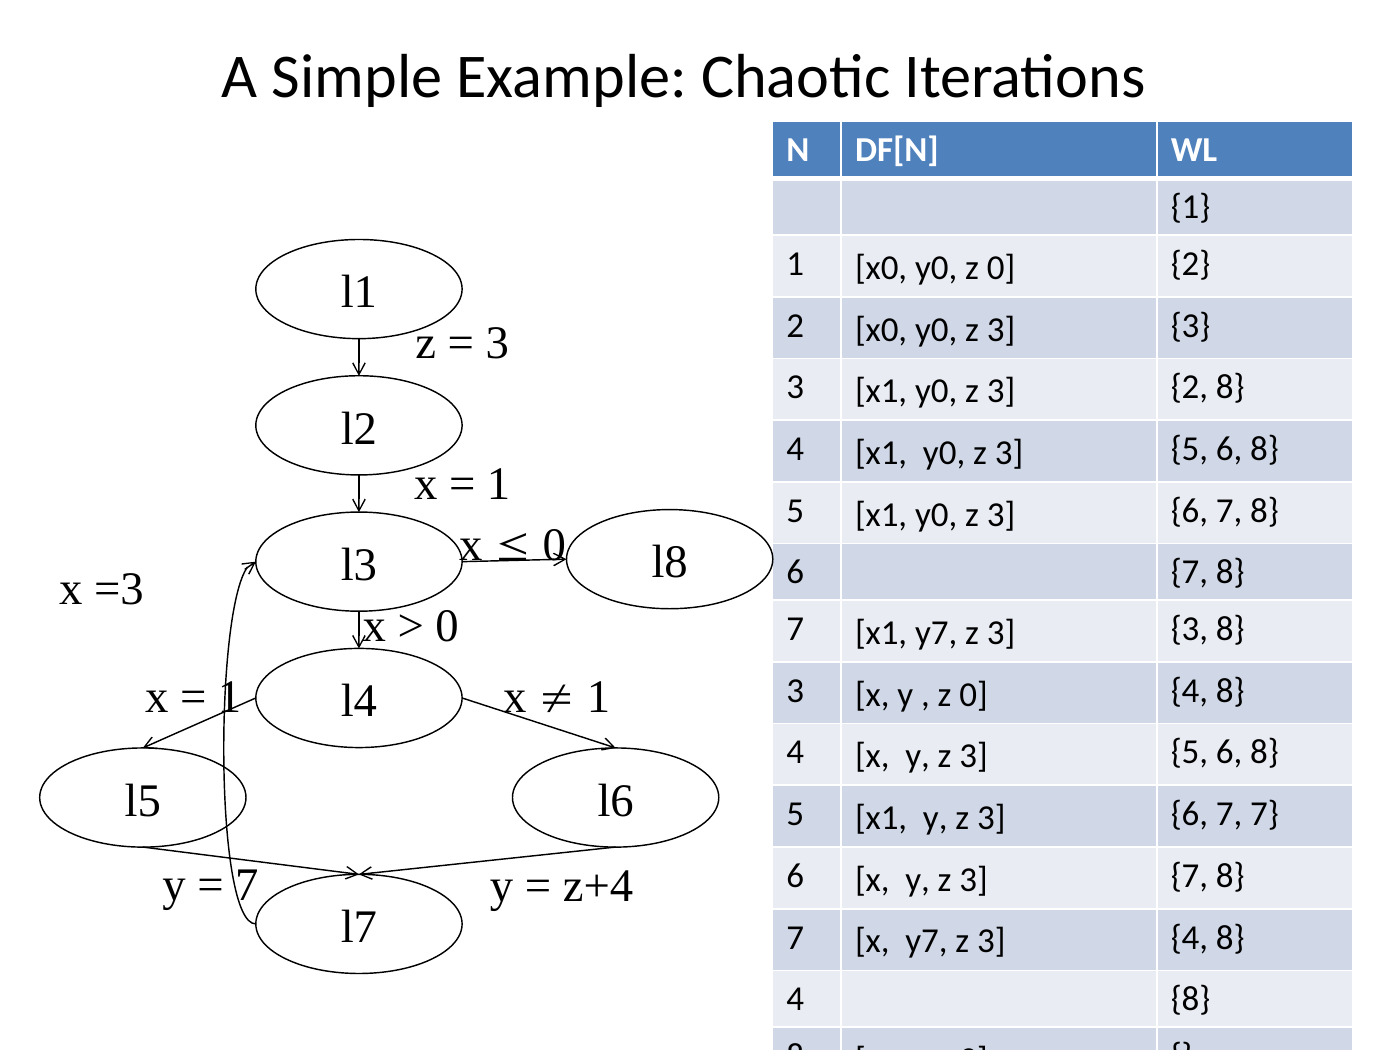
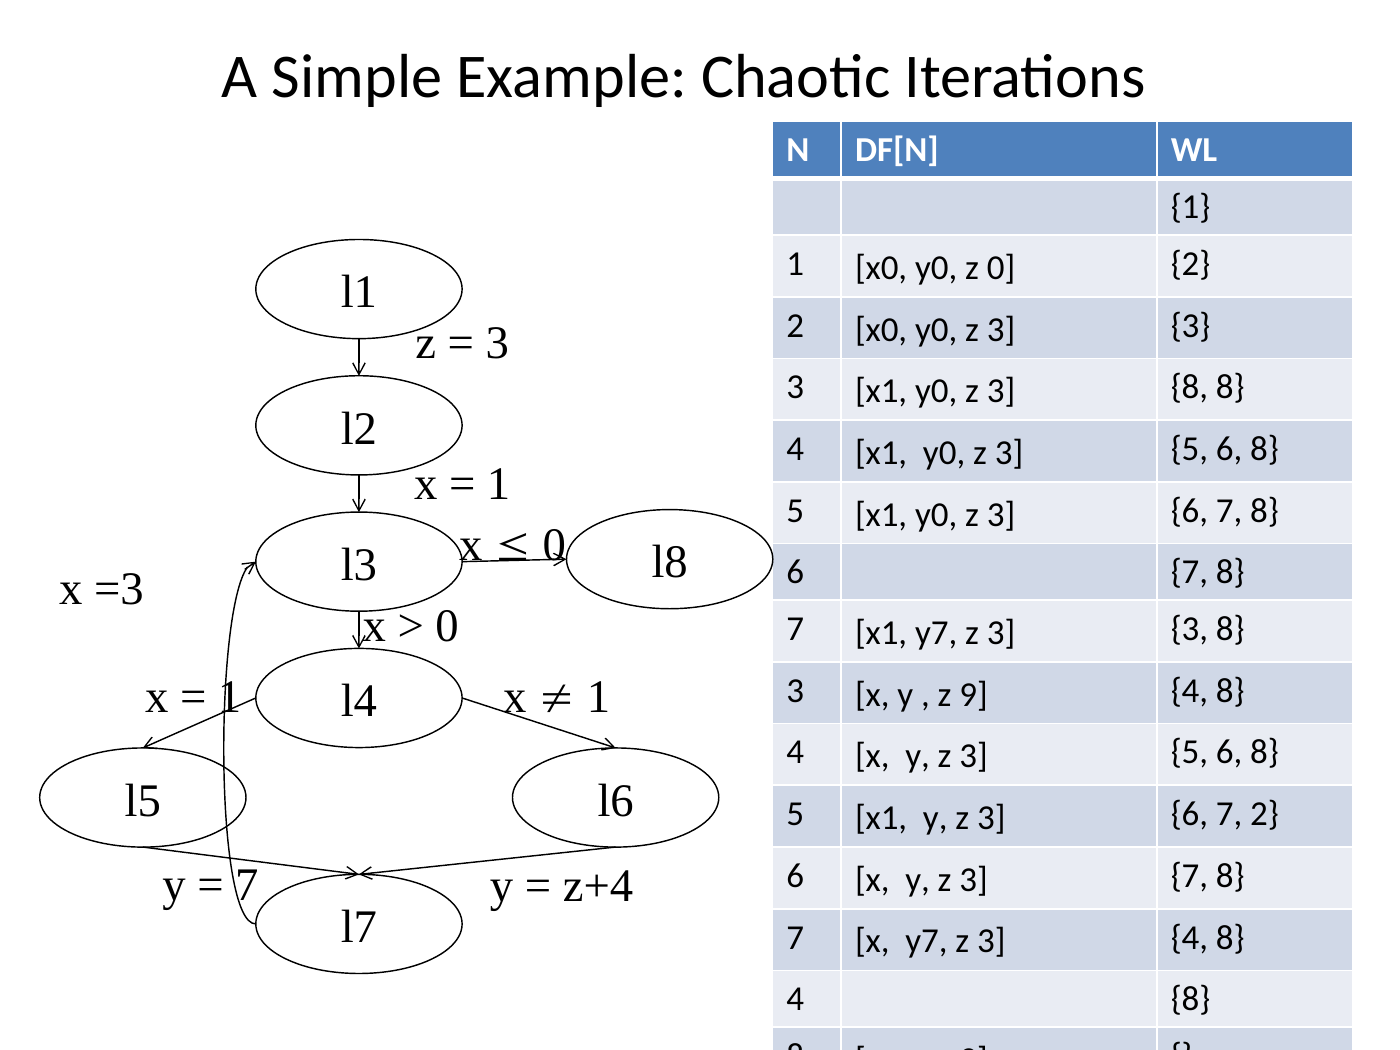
2 at (1189, 387): 2 -> 8
0 at (974, 695): 0 -> 9
7 7: 7 -> 2
